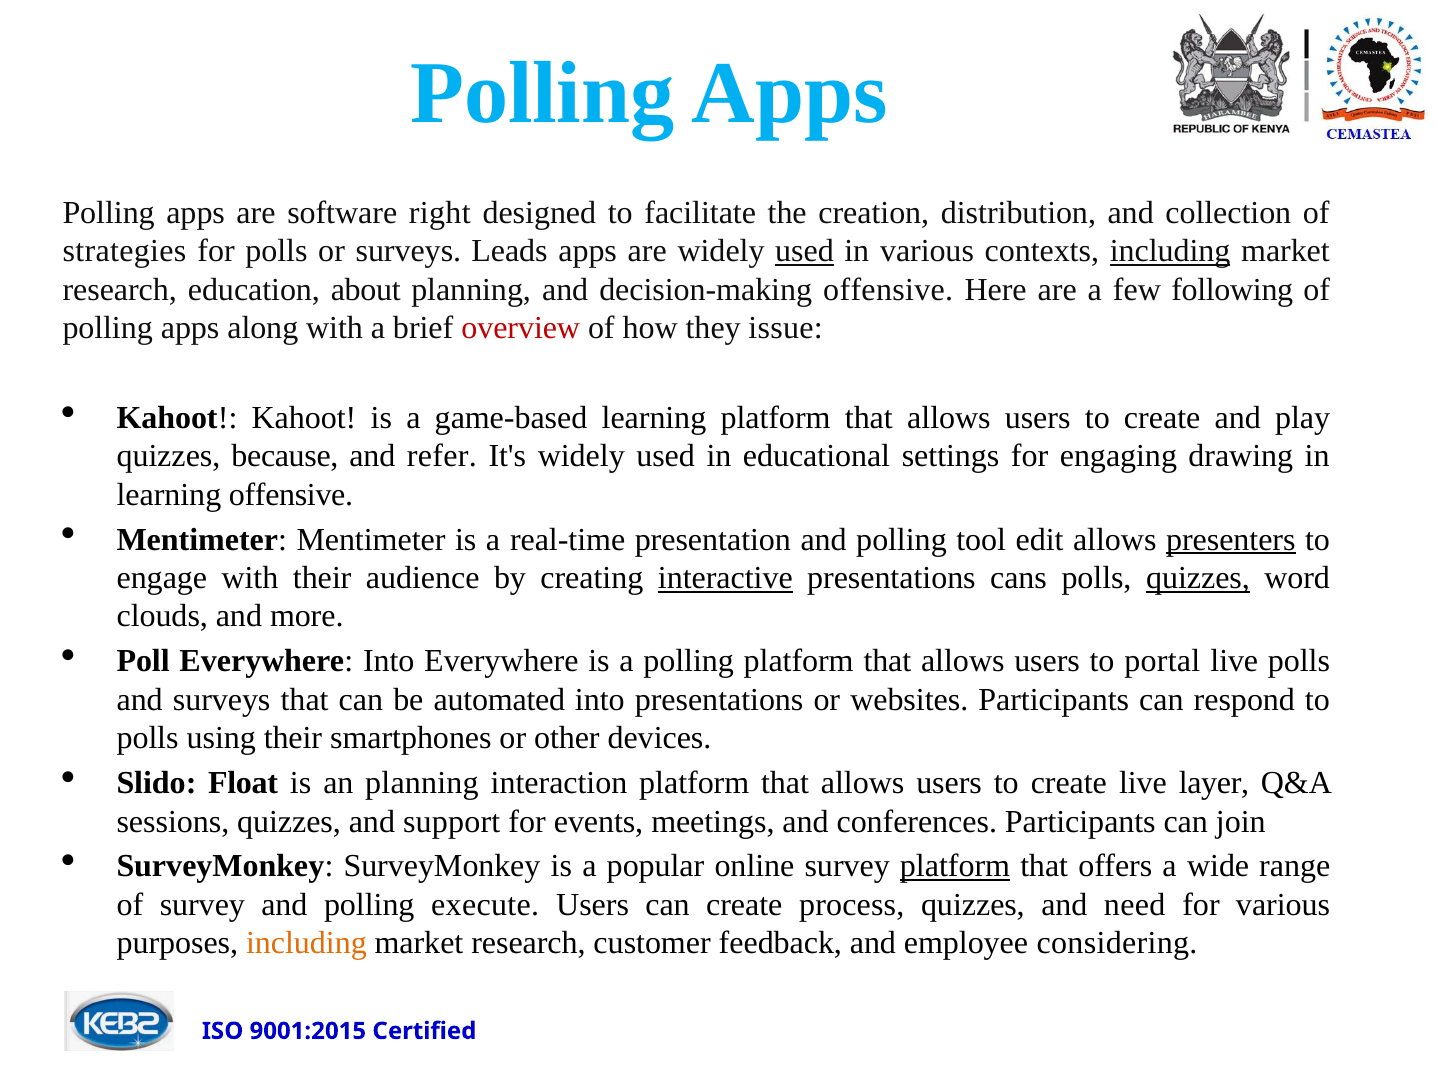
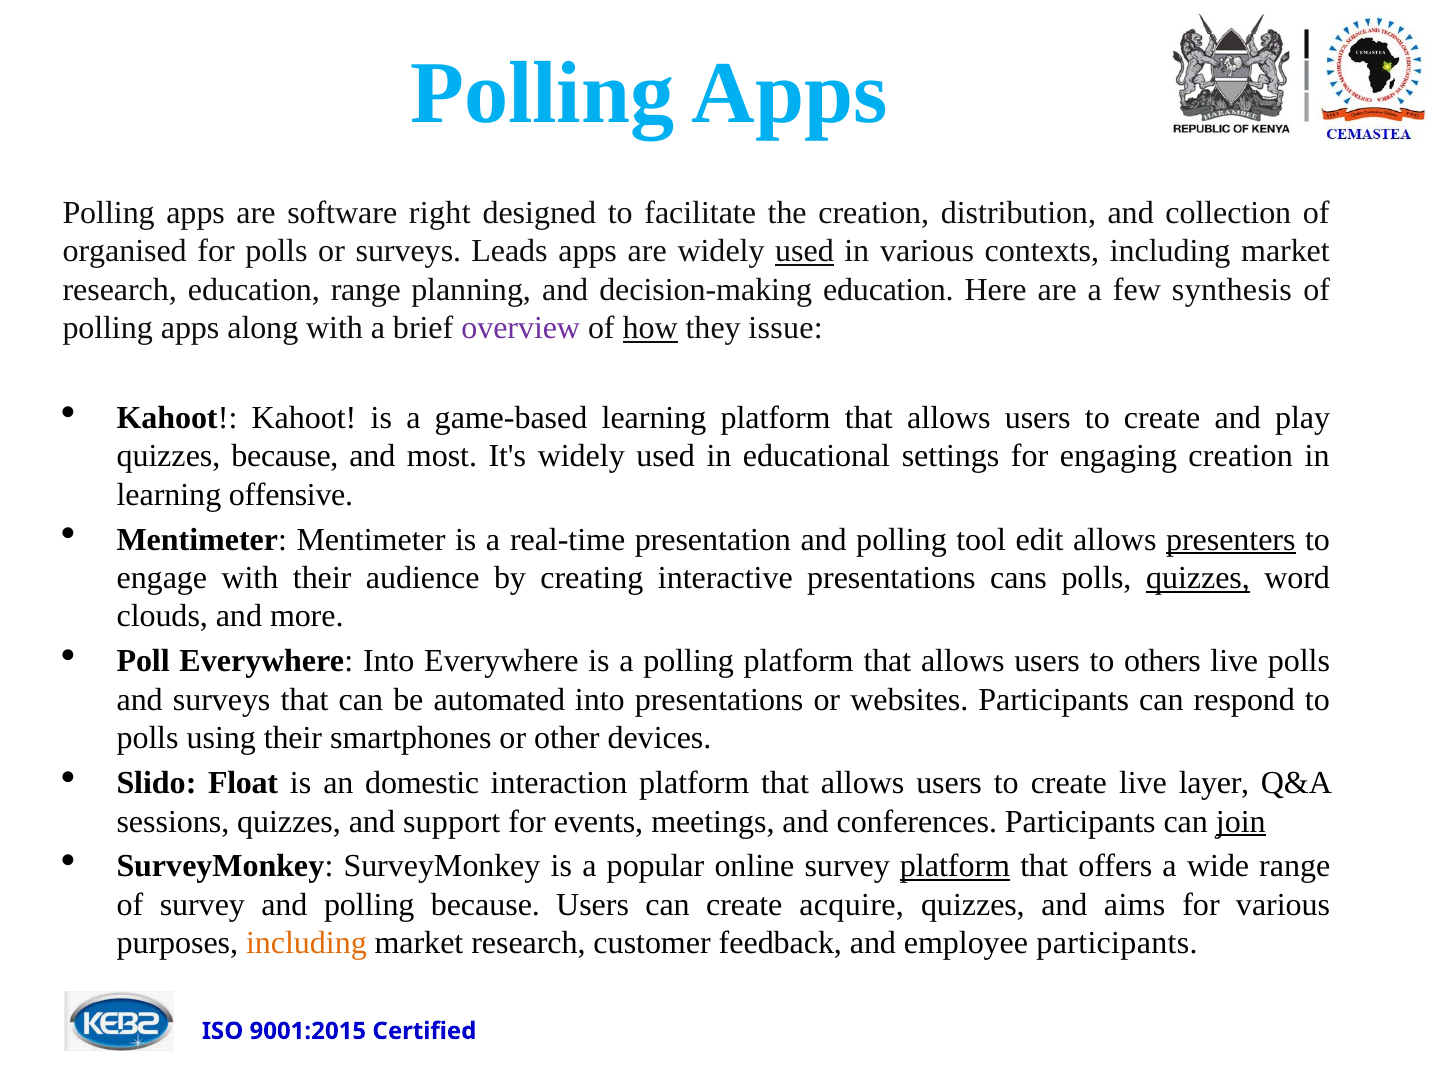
strategies: strategies -> organised
including at (1170, 251) underline: present -> none
education about: about -> range
decision-making offensive: offensive -> education
following: following -> synthesis
overview colour: red -> purple
how underline: none -> present
refer: refer -> most
engaging drawing: drawing -> creation
interactive underline: present -> none
portal: portal -> others
an planning: planning -> domestic
join underline: none -> present
polling execute: execute -> because
process: process -> acquire
need: need -> aims
employee considering: considering -> participants
